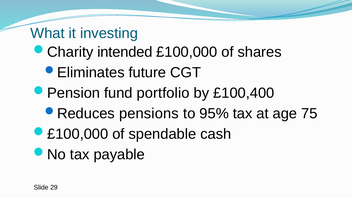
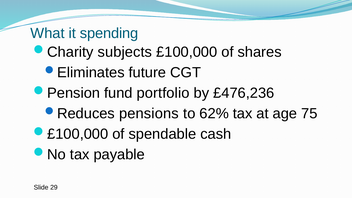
investing: investing -> spending
intended: intended -> subjects
£100,400: £100,400 -> £476,236
95%: 95% -> 62%
